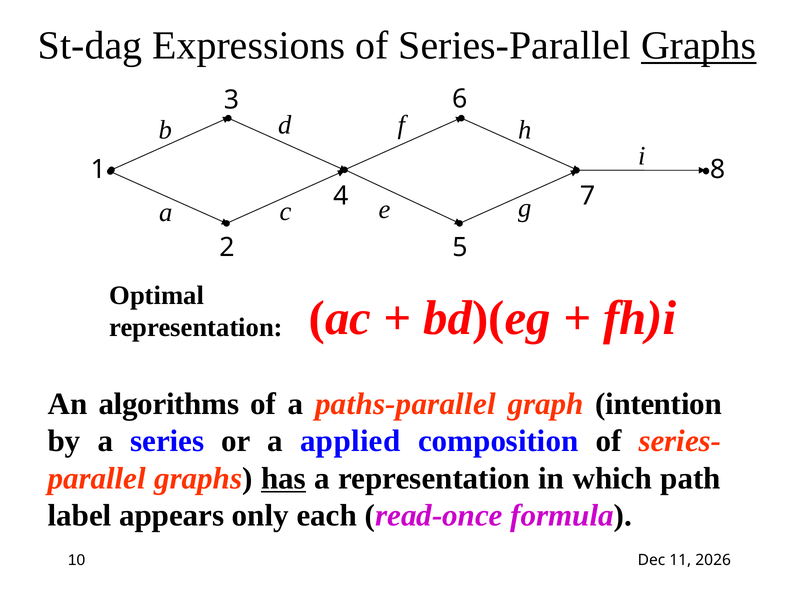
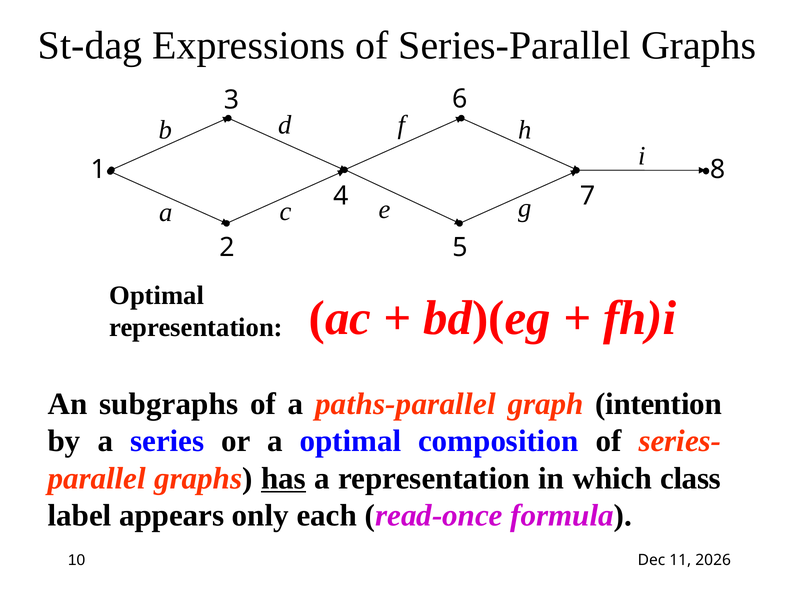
Graphs at (699, 46) underline: present -> none
algorithms: algorithms -> subgraphs
a applied: applied -> optimal
path: path -> class
